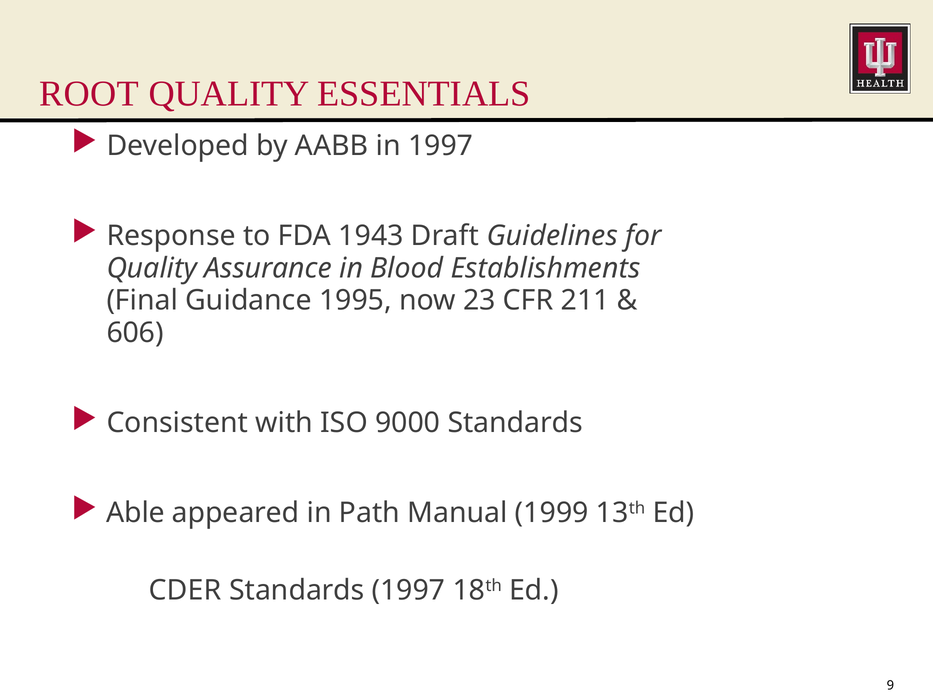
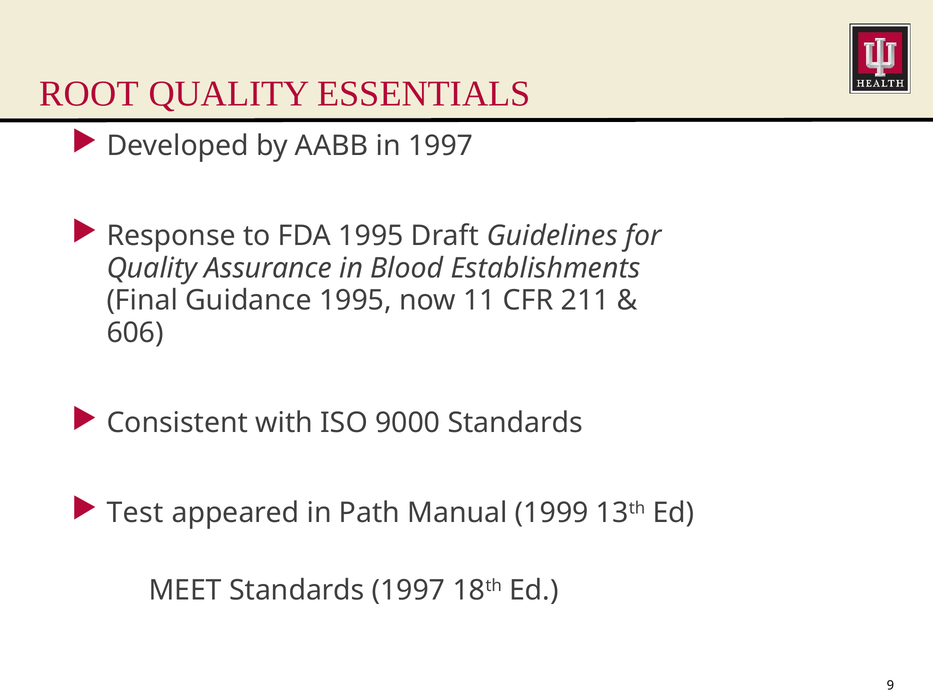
FDA 1943: 1943 -> 1995
23: 23 -> 11
Able: Able -> Test
CDER: CDER -> MEET
